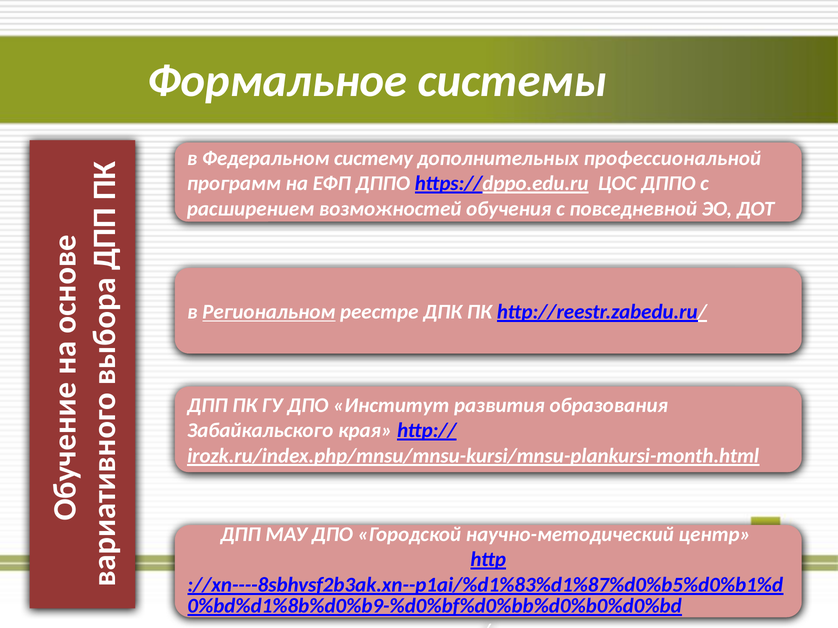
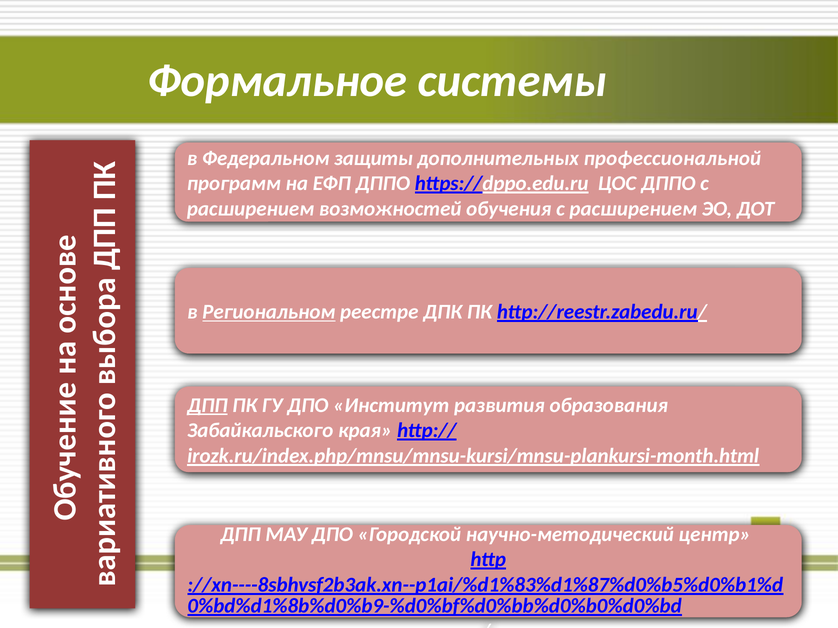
систему: систему -> защиты
обучения с повседневной: повседневной -> расширением
ДПП at (207, 406) underline: none -> present
